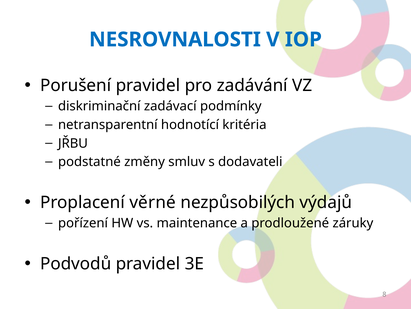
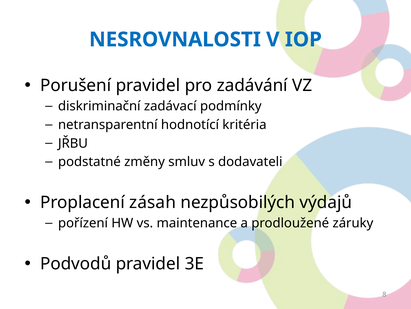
věrné: věrné -> zásah
